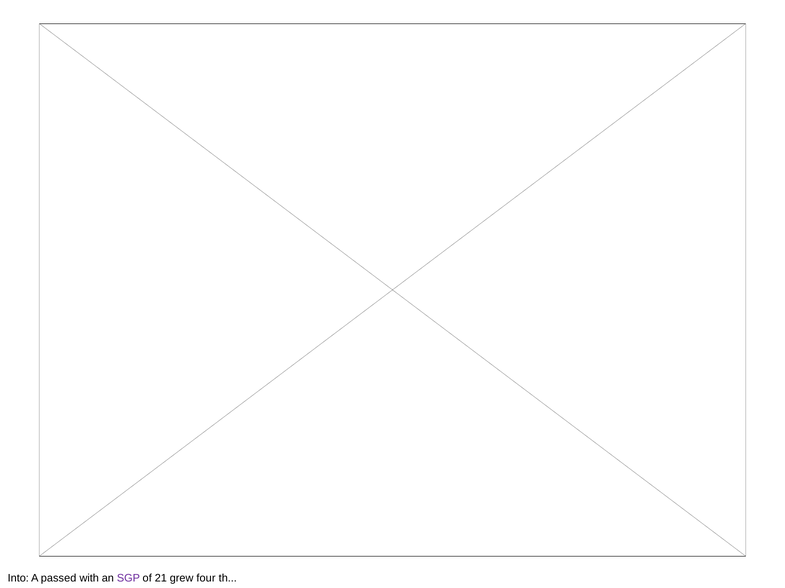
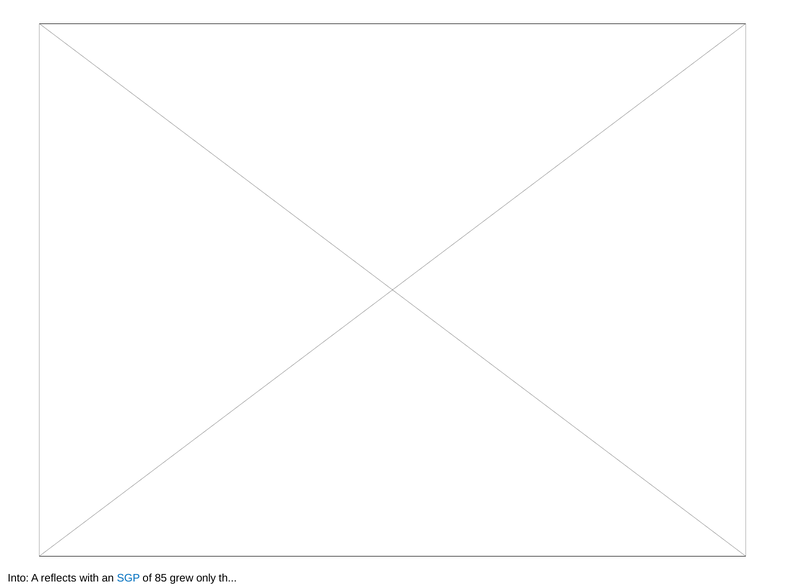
passed: passed -> reflects
SGP colour: purple -> blue
21: 21 -> 85
four: four -> only
